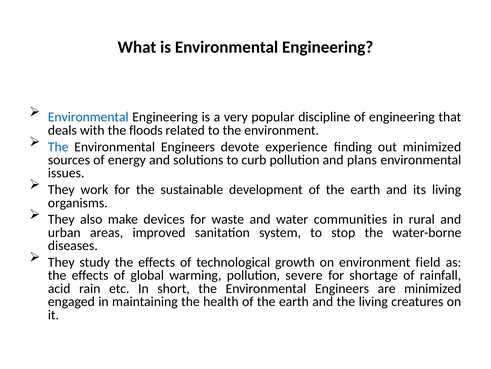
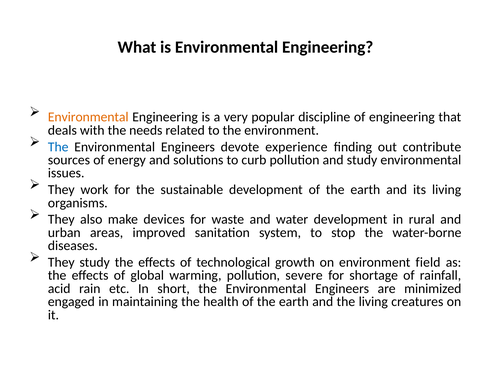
Environmental at (88, 117) colour: blue -> orange
floods: floods -> needs
out minimized: minimized -> contribute
and plans: plans -> study
water communities: communities -> development
